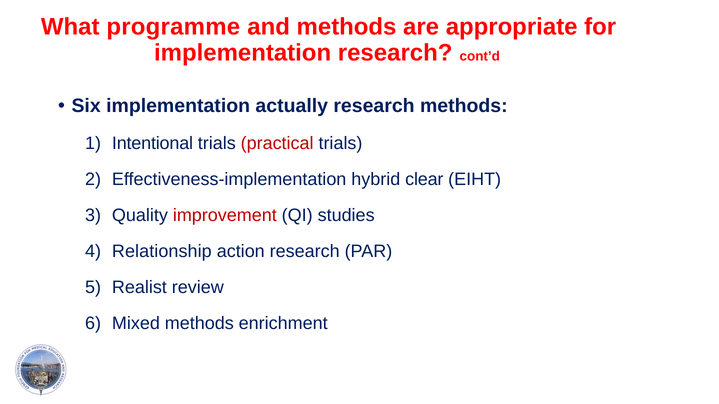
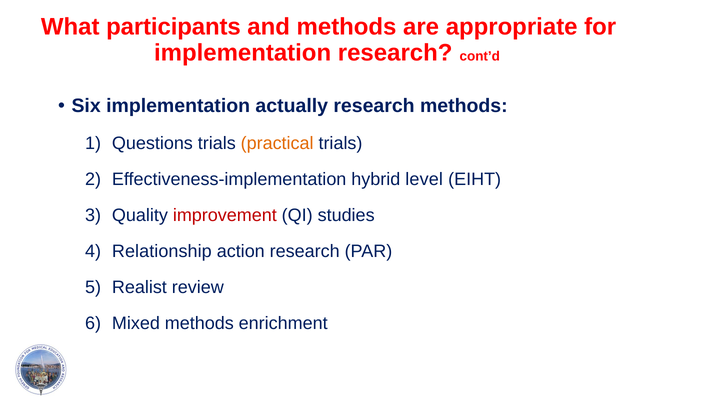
programme: programme -> participants
Intentional: Intentional -> Questions
practical colour: red -> orange
clear: clear -> level
